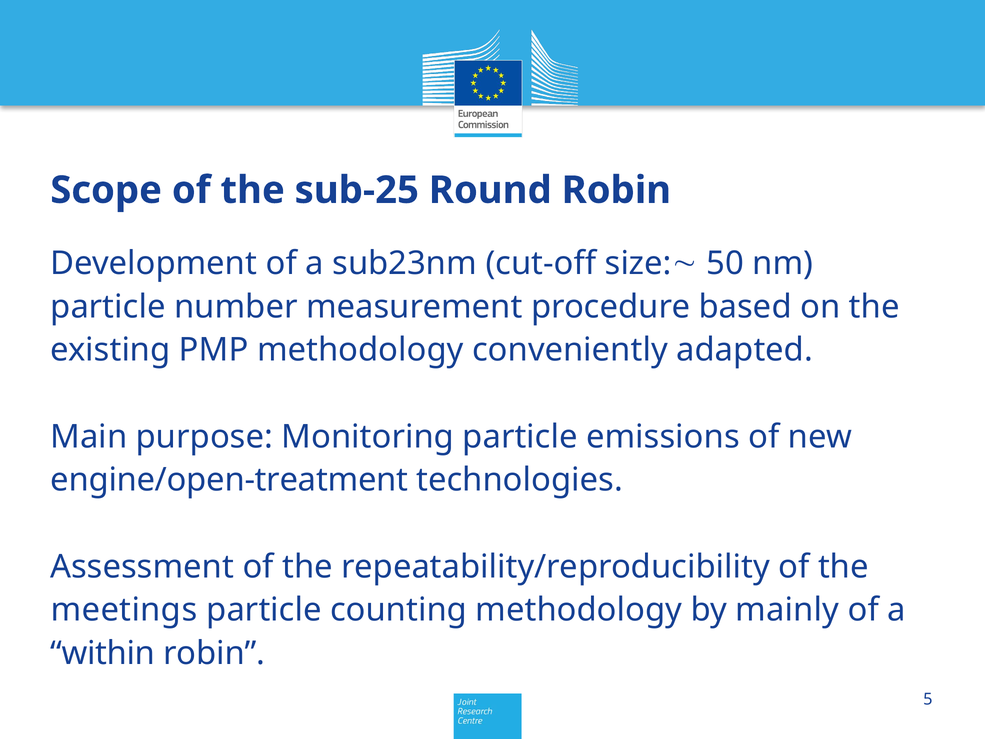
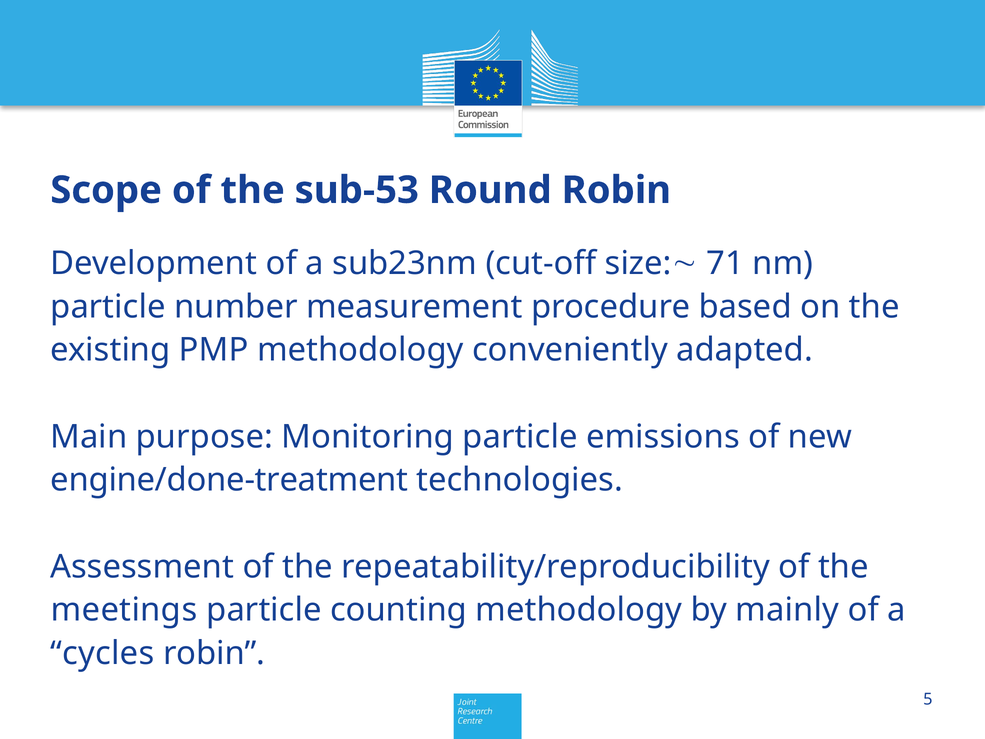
sub-25: sub-25 -> sub-53
50: 50 -> 71
engine/open-treatment: engine/open-treatment -> engine/done-treatment
within: within -> cycles
